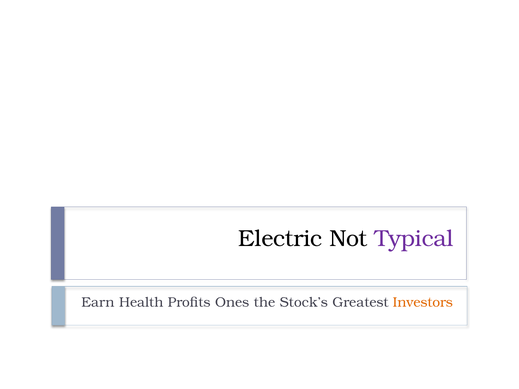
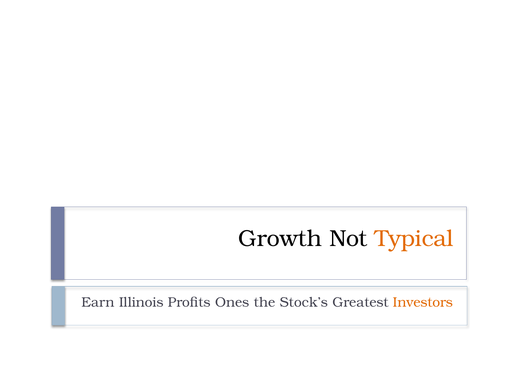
Electric: Electric -> Growth
Typical colour: purple -> orange
Health: Health -> Illinois
